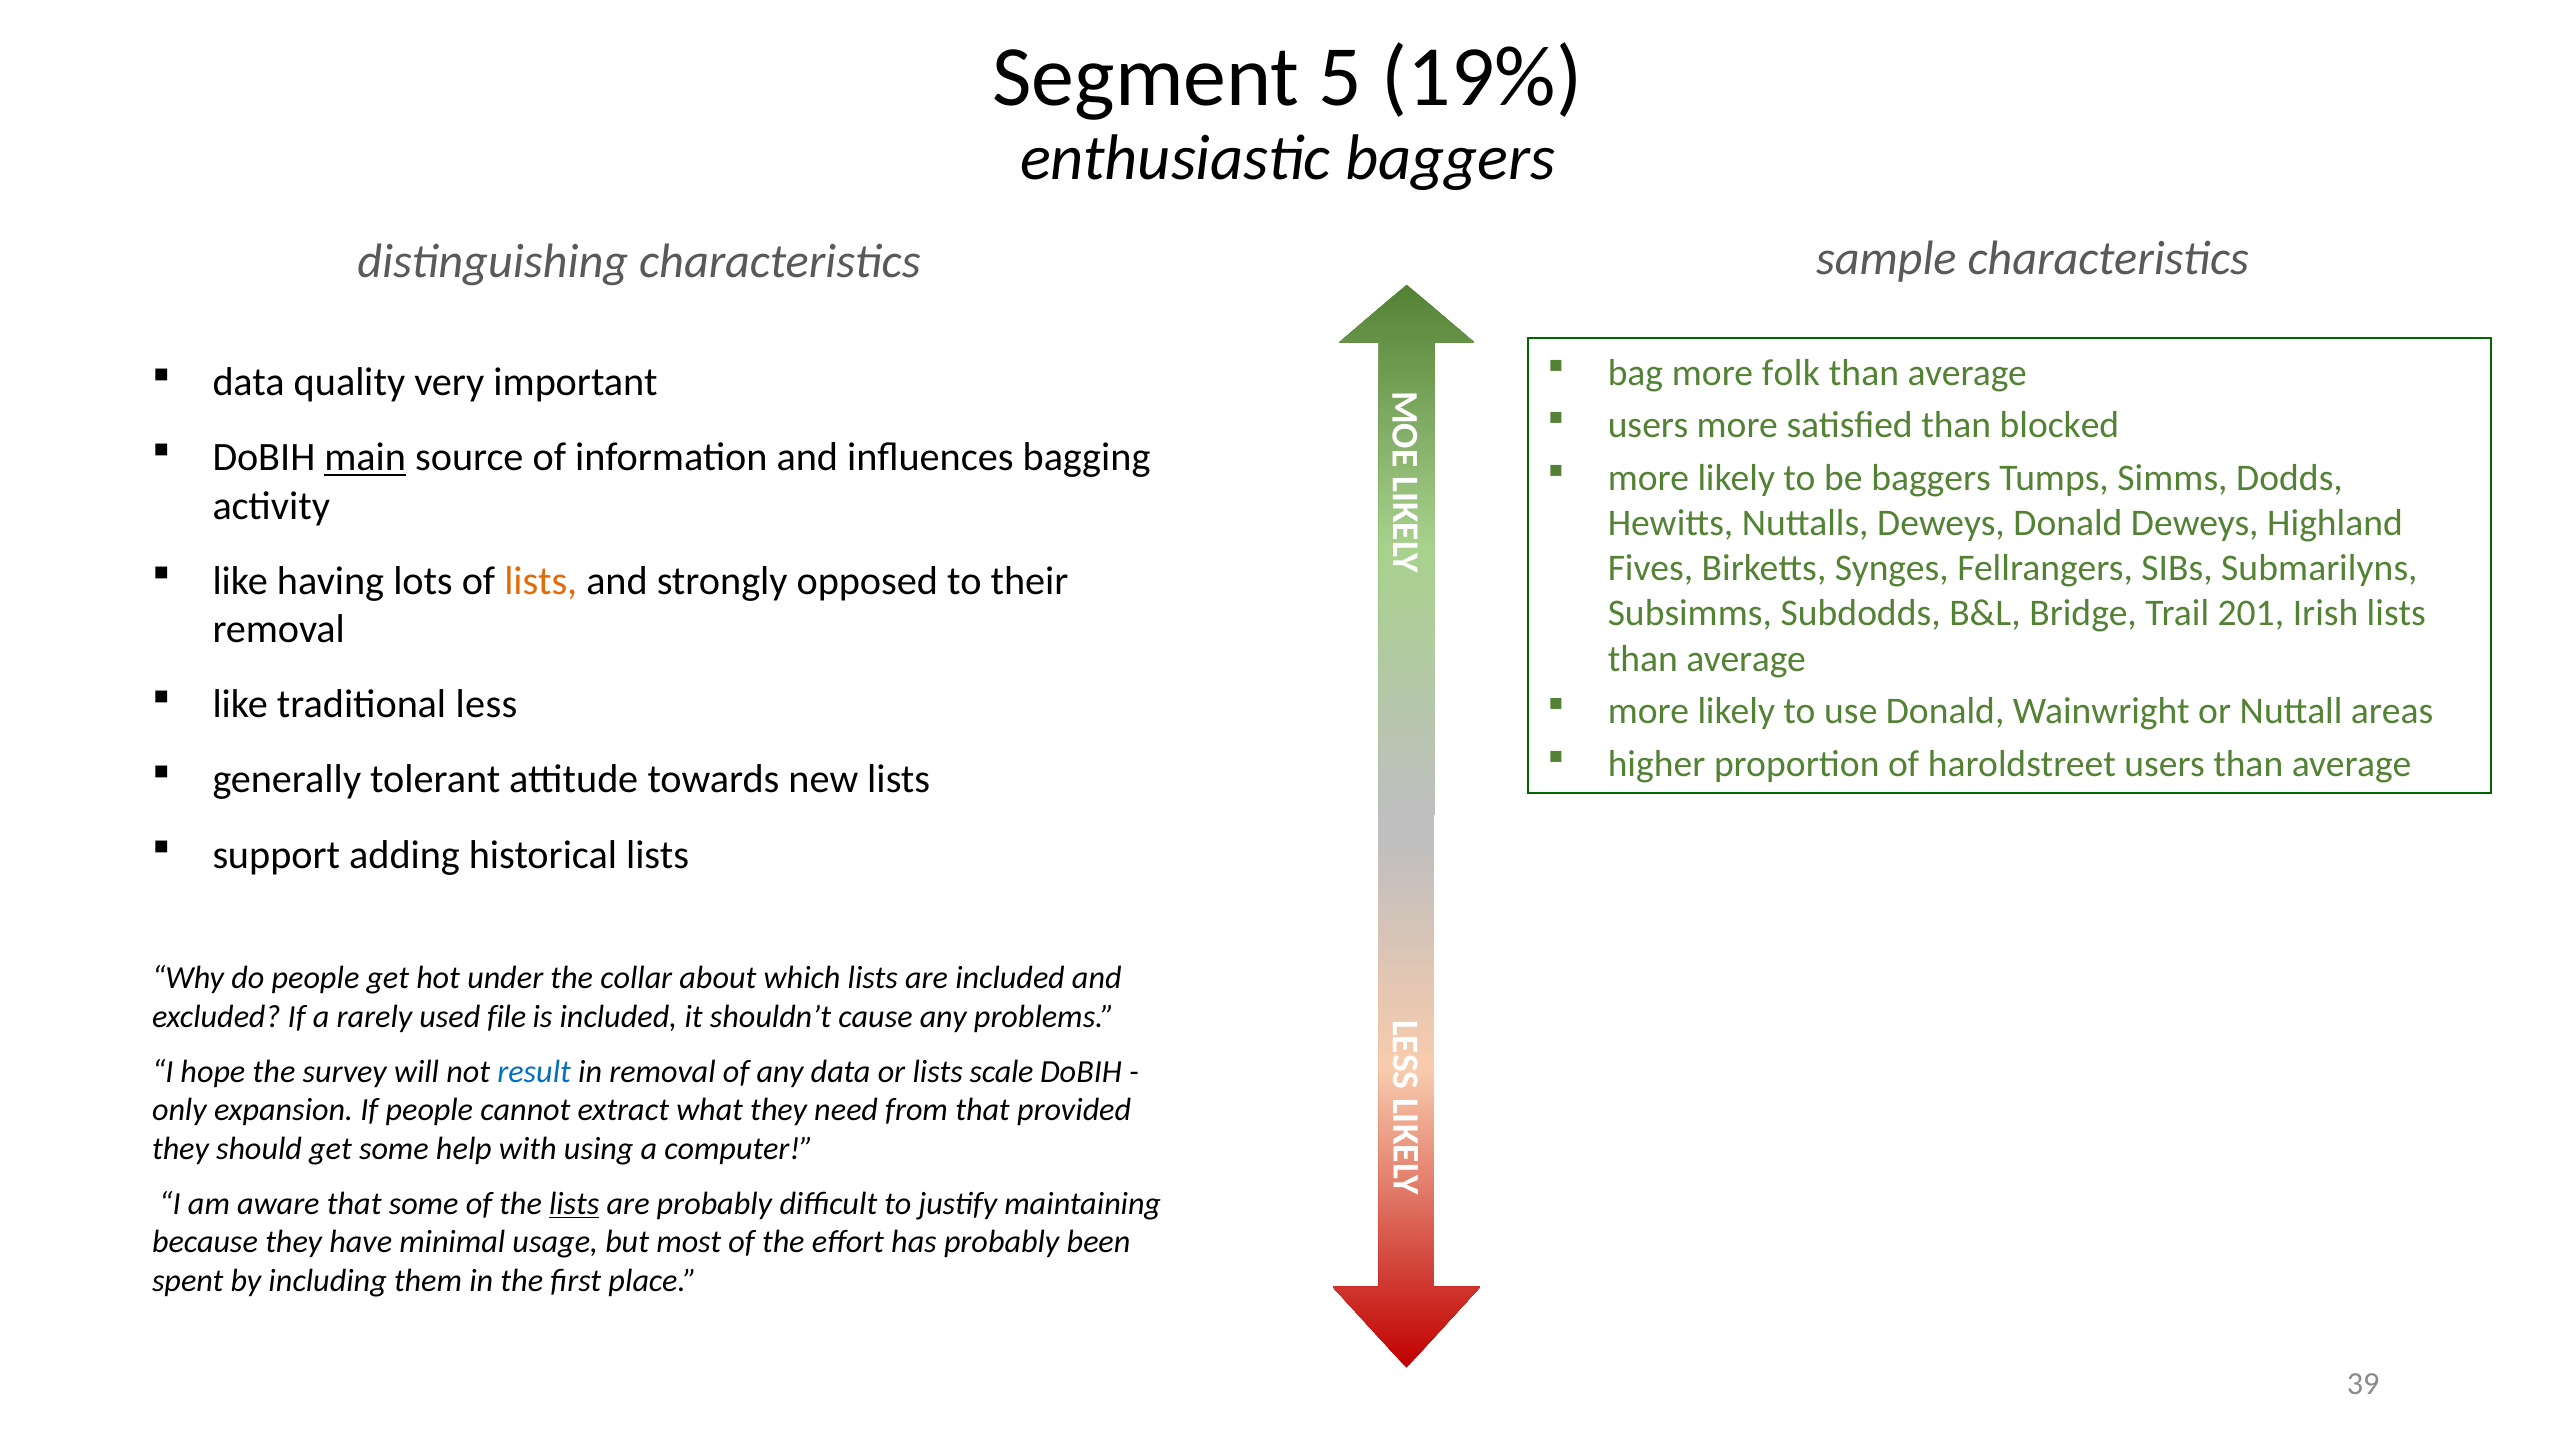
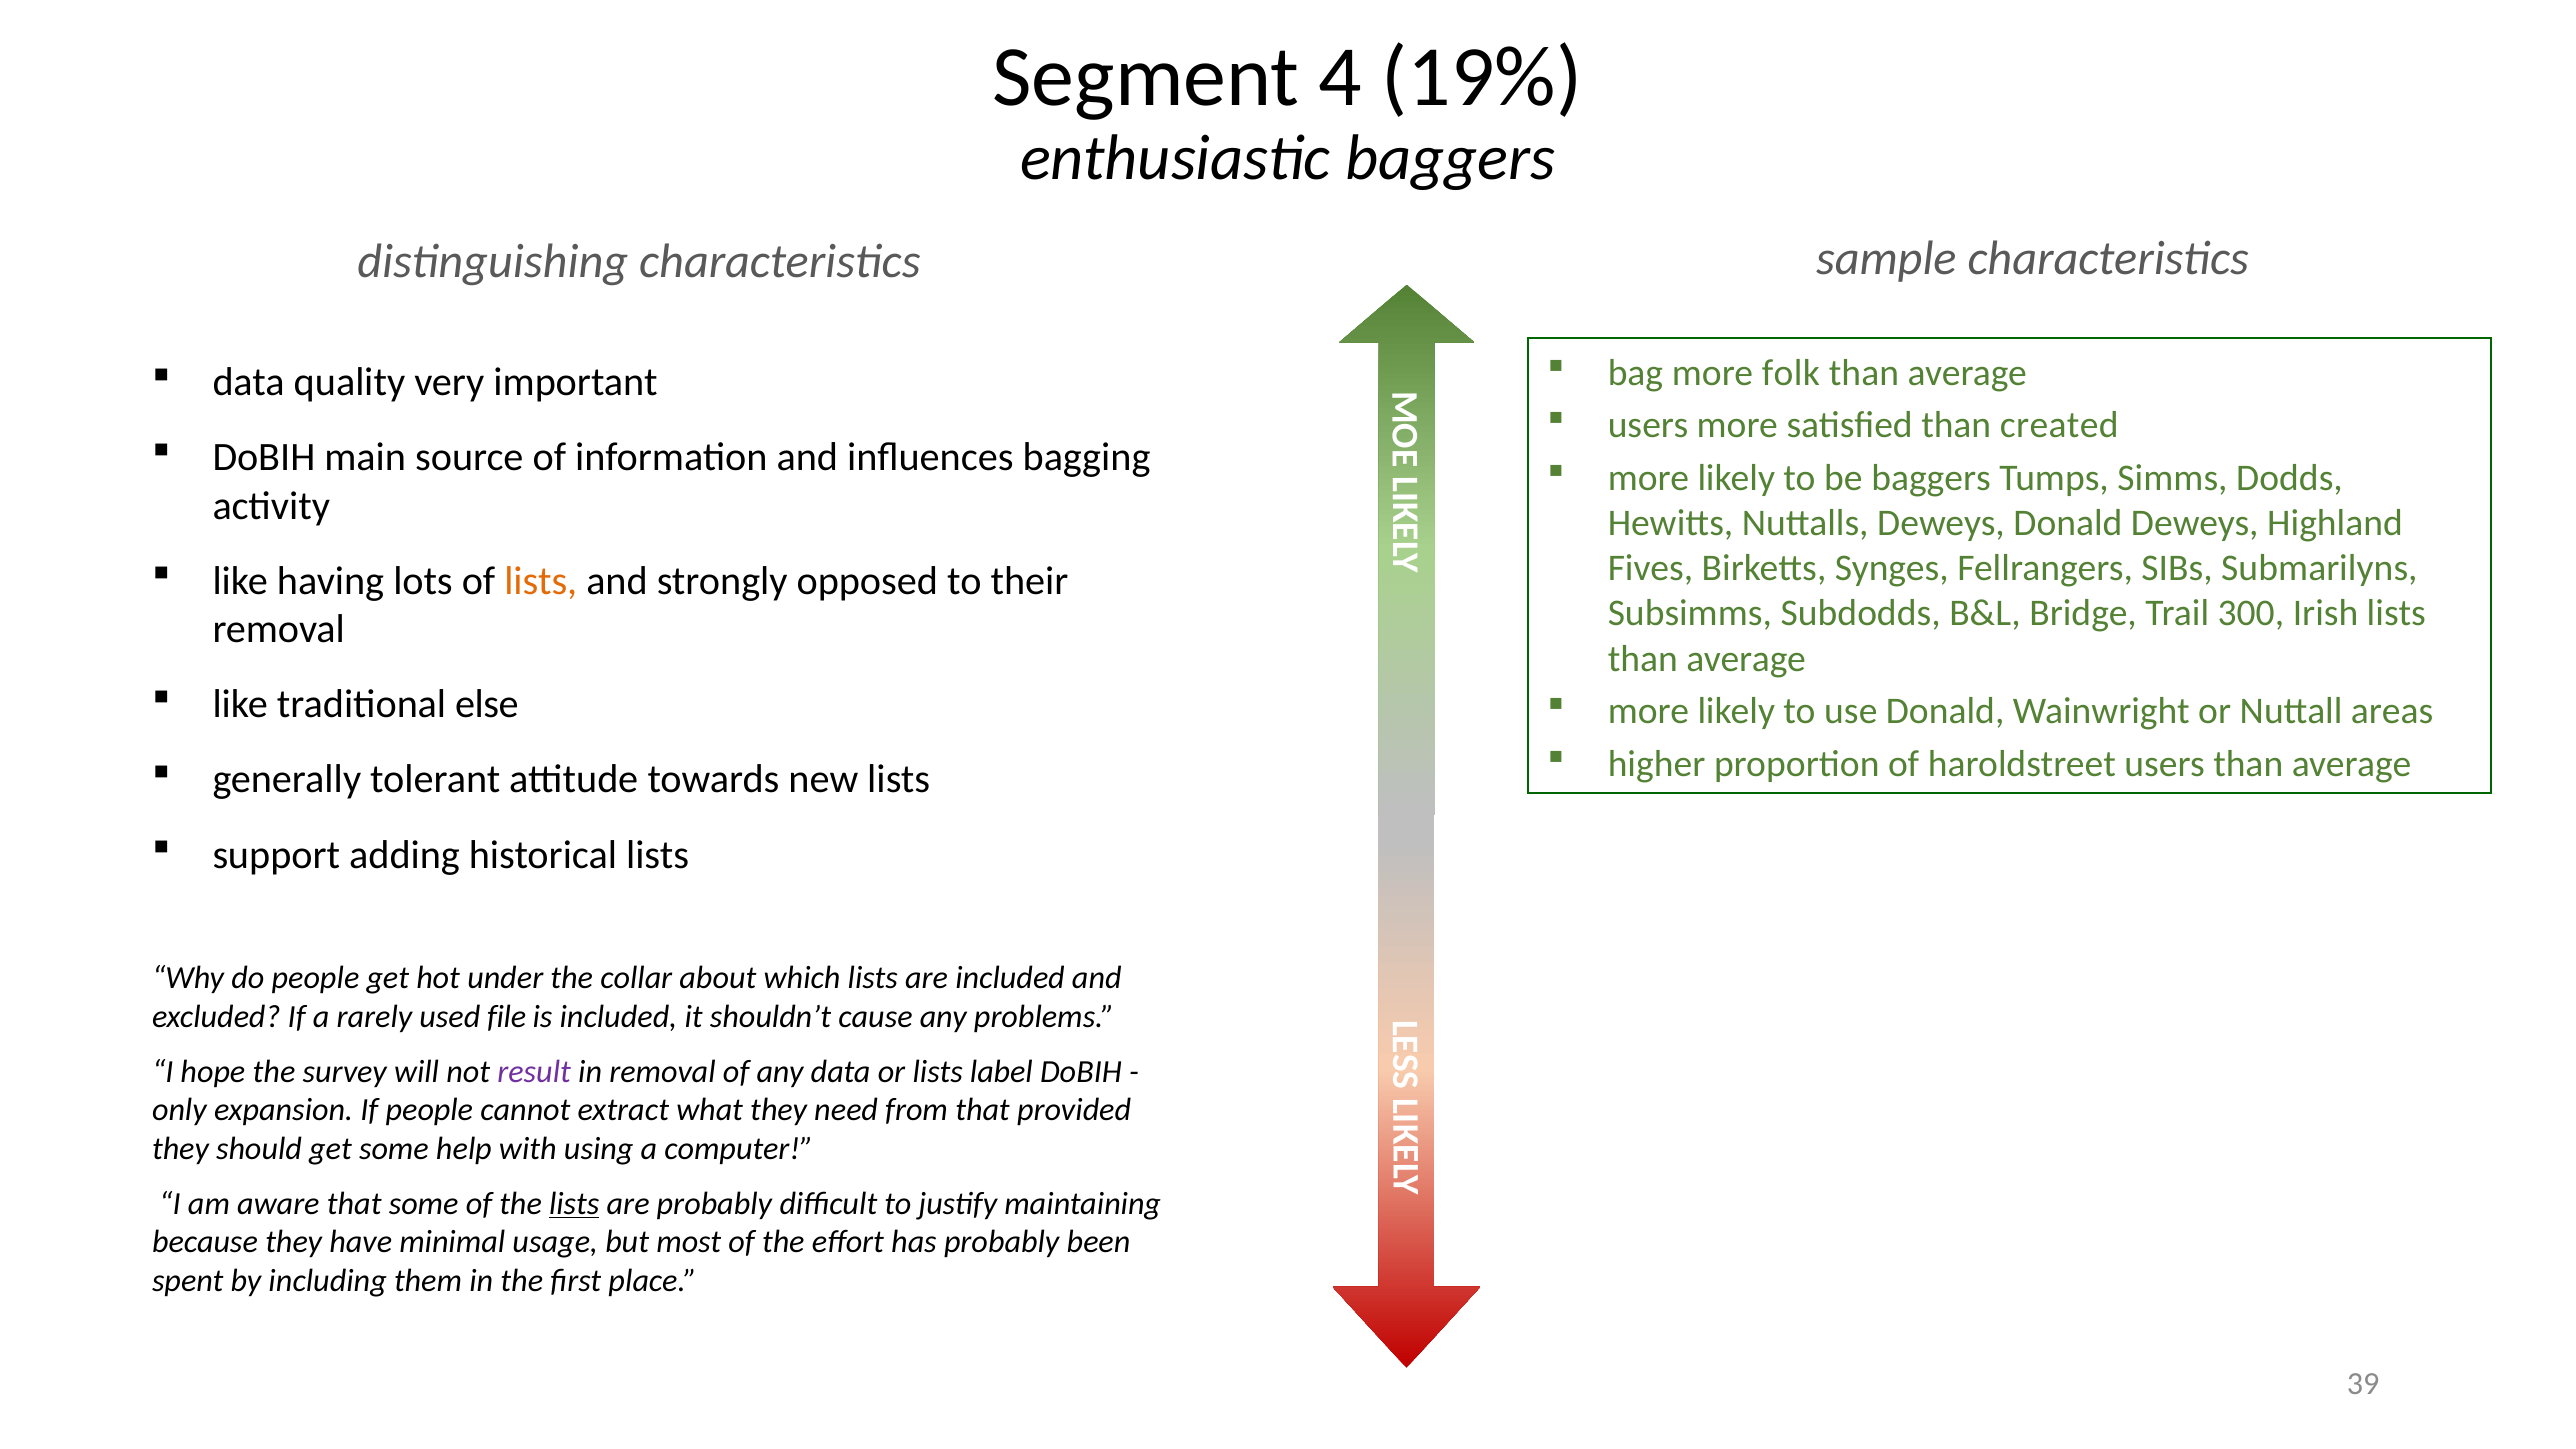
5: 5 -> 4
blocked: blocked -> created
main underline: present -> none
201: 201 -> 300
less: less -> else
result colour: blue -> purple
scale: scale -> label
